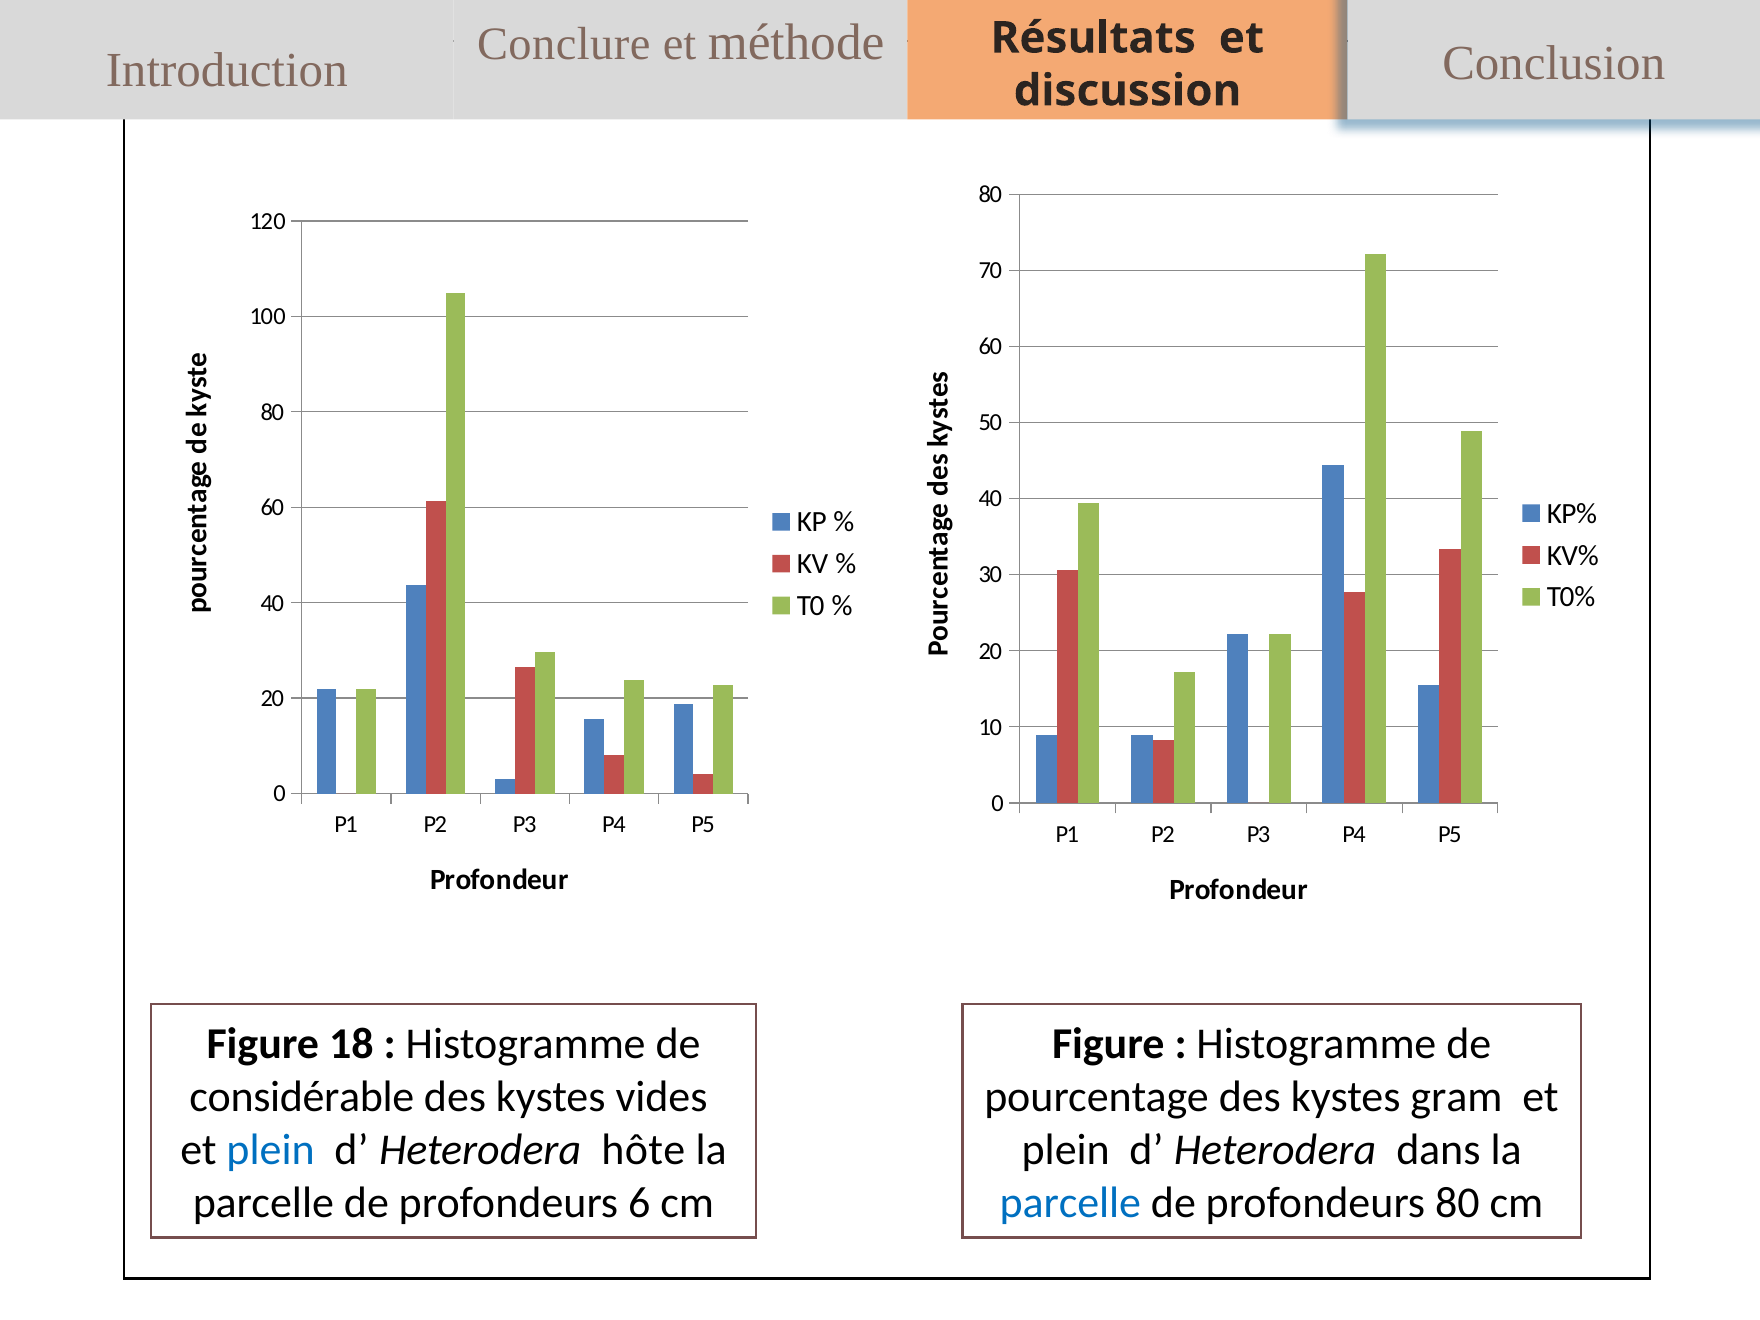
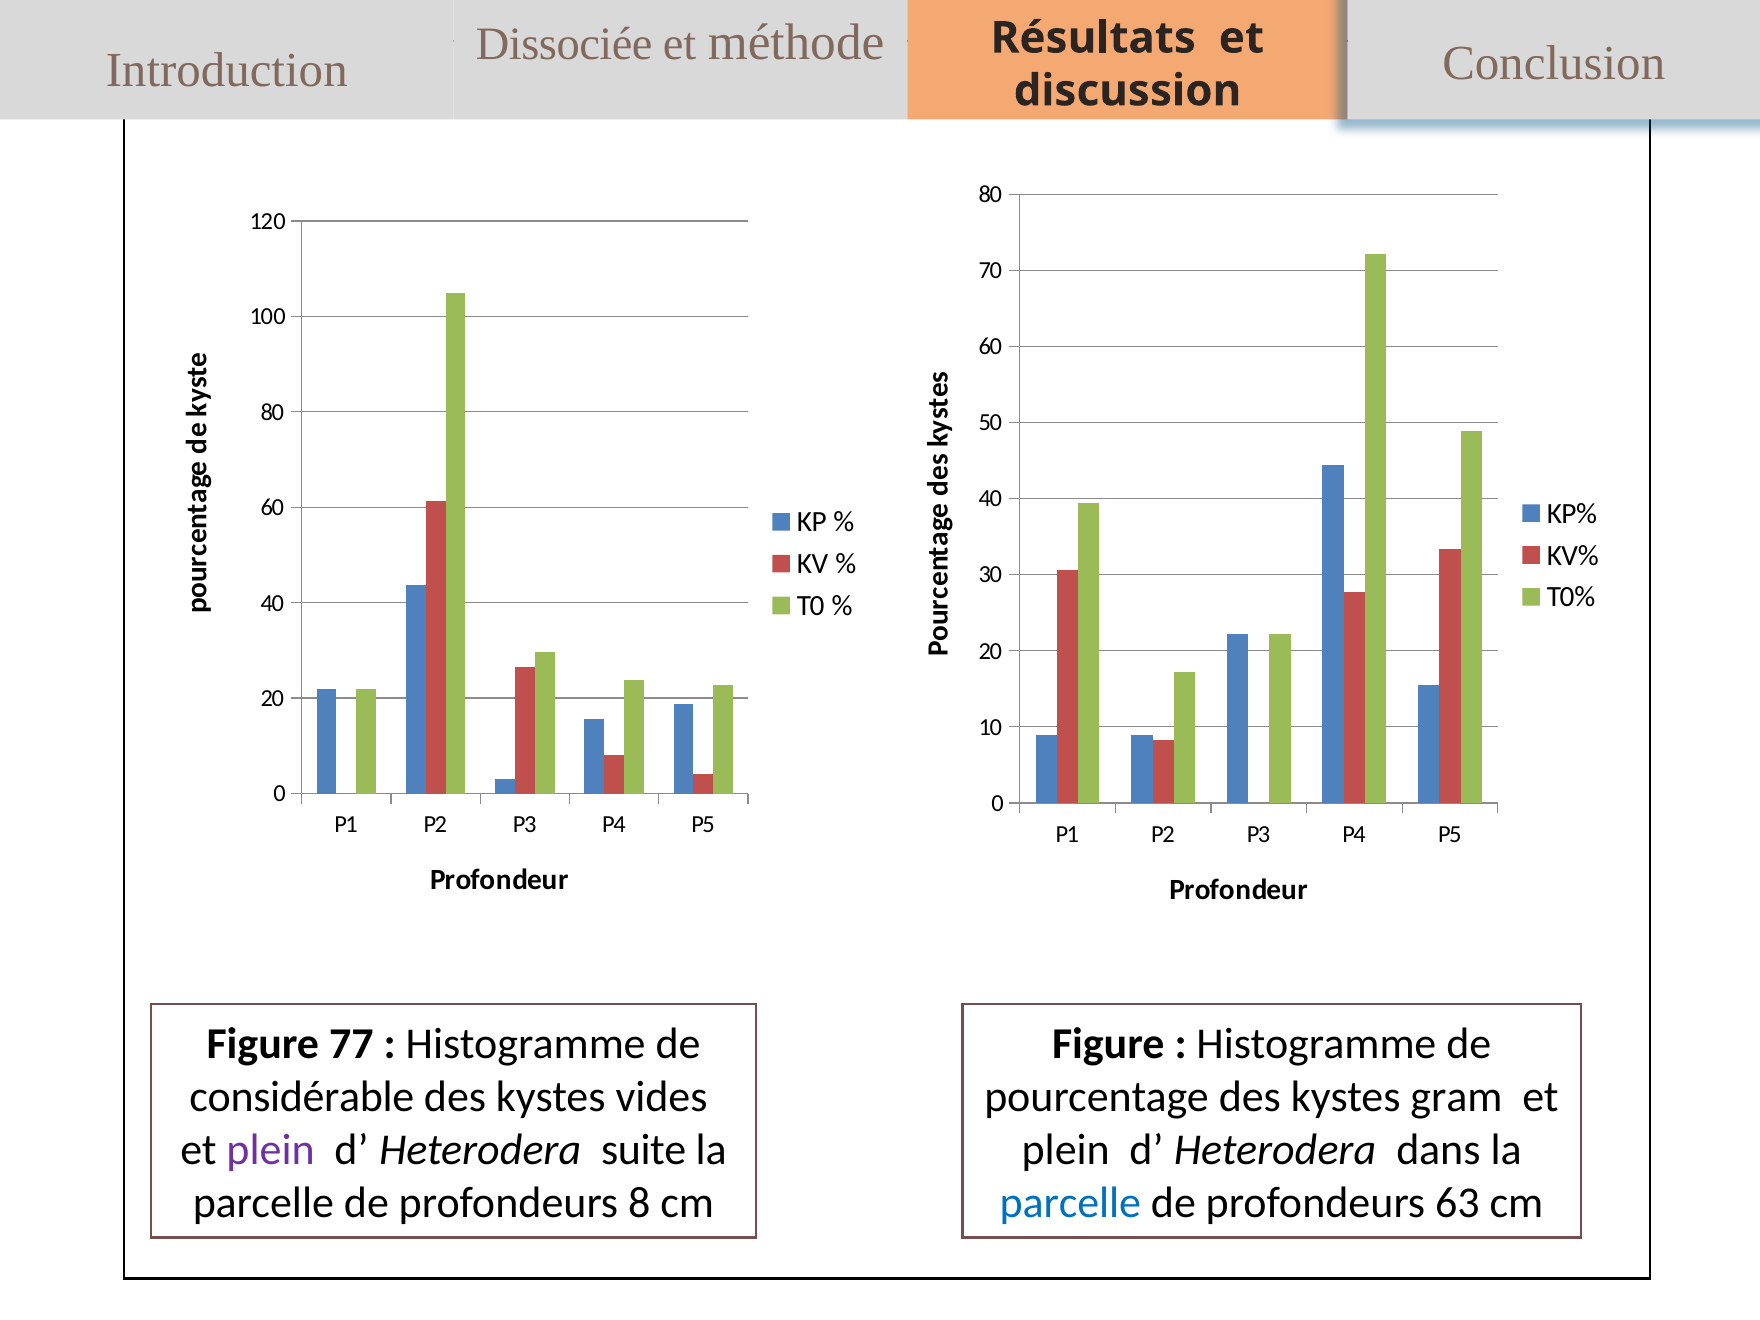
Conclure: Conclure -> Dissociée
18: 18 -> 77
plein at (271, 1150) colour: blue -> purple
hôte: hôte -> suite
6: 6 -> 8
profondeurs 80: 80 -> 63
